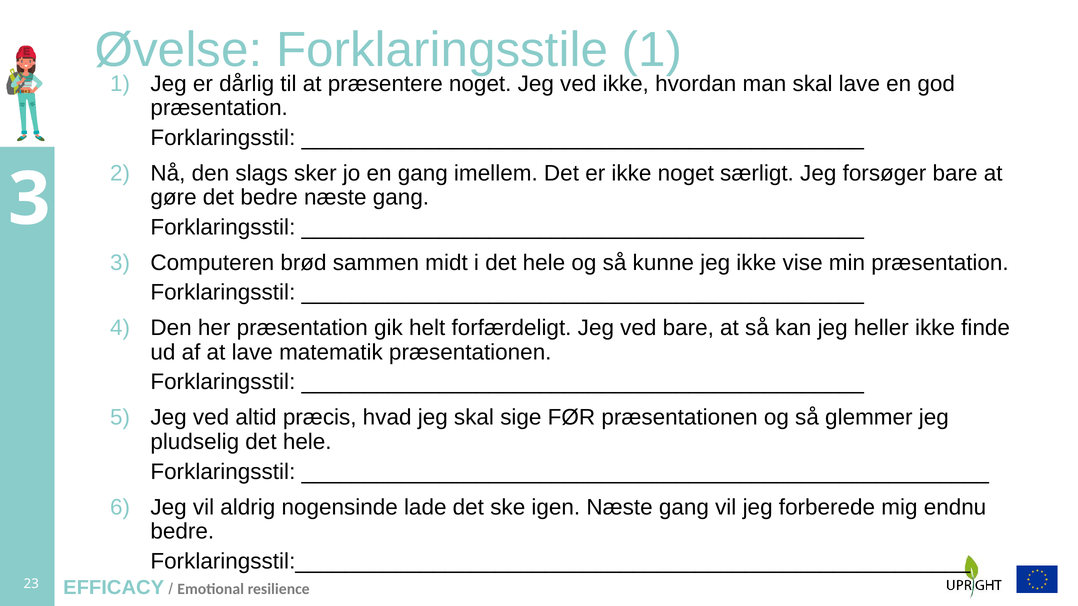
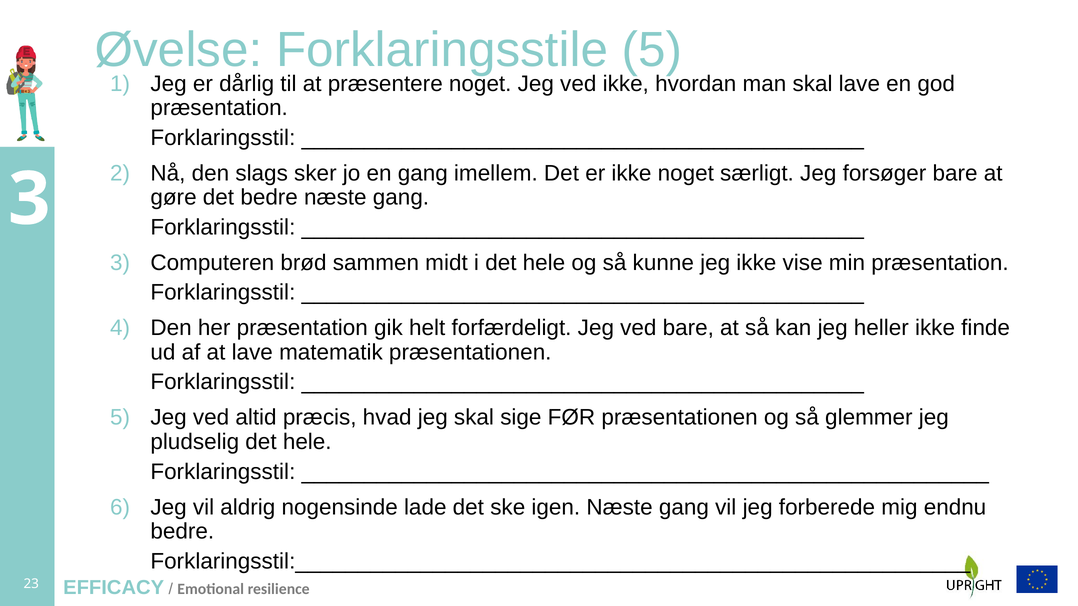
Forklaringsstile 1: 1 -> 5
